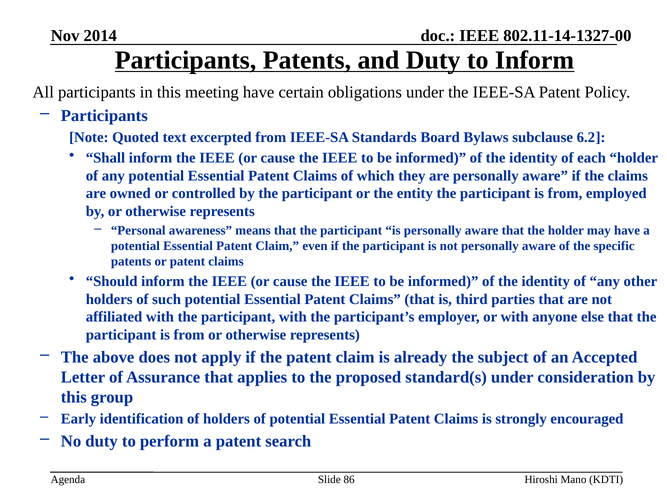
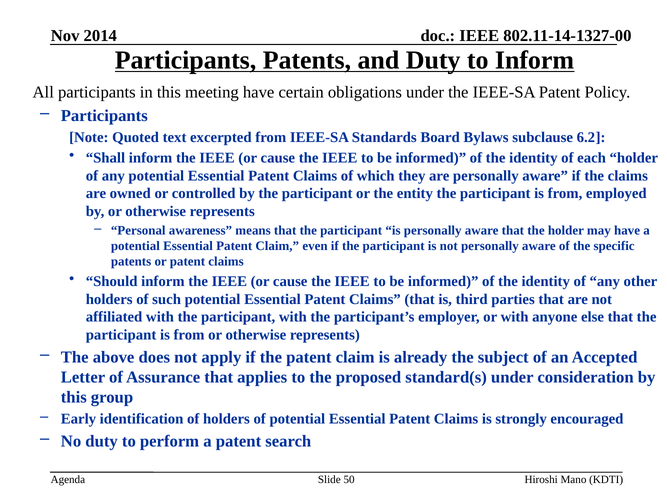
86: 86 -> 50
